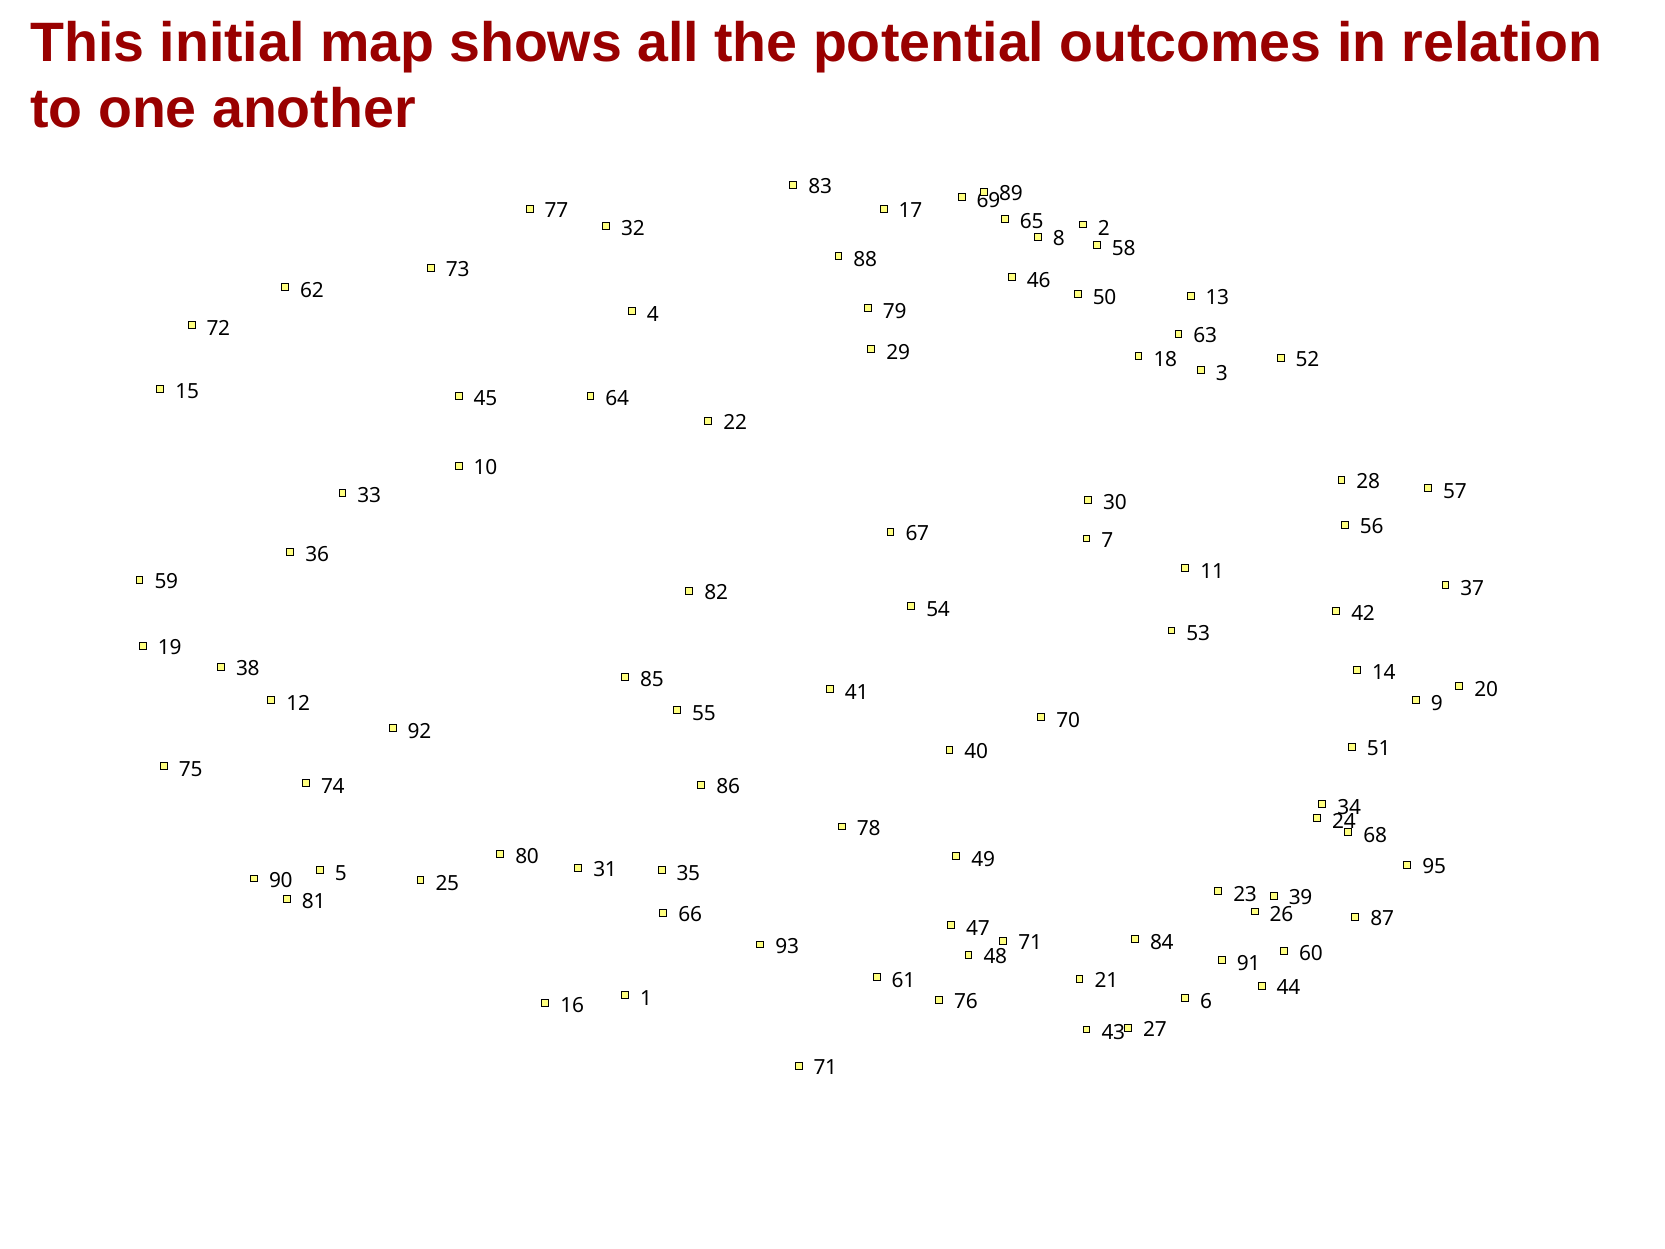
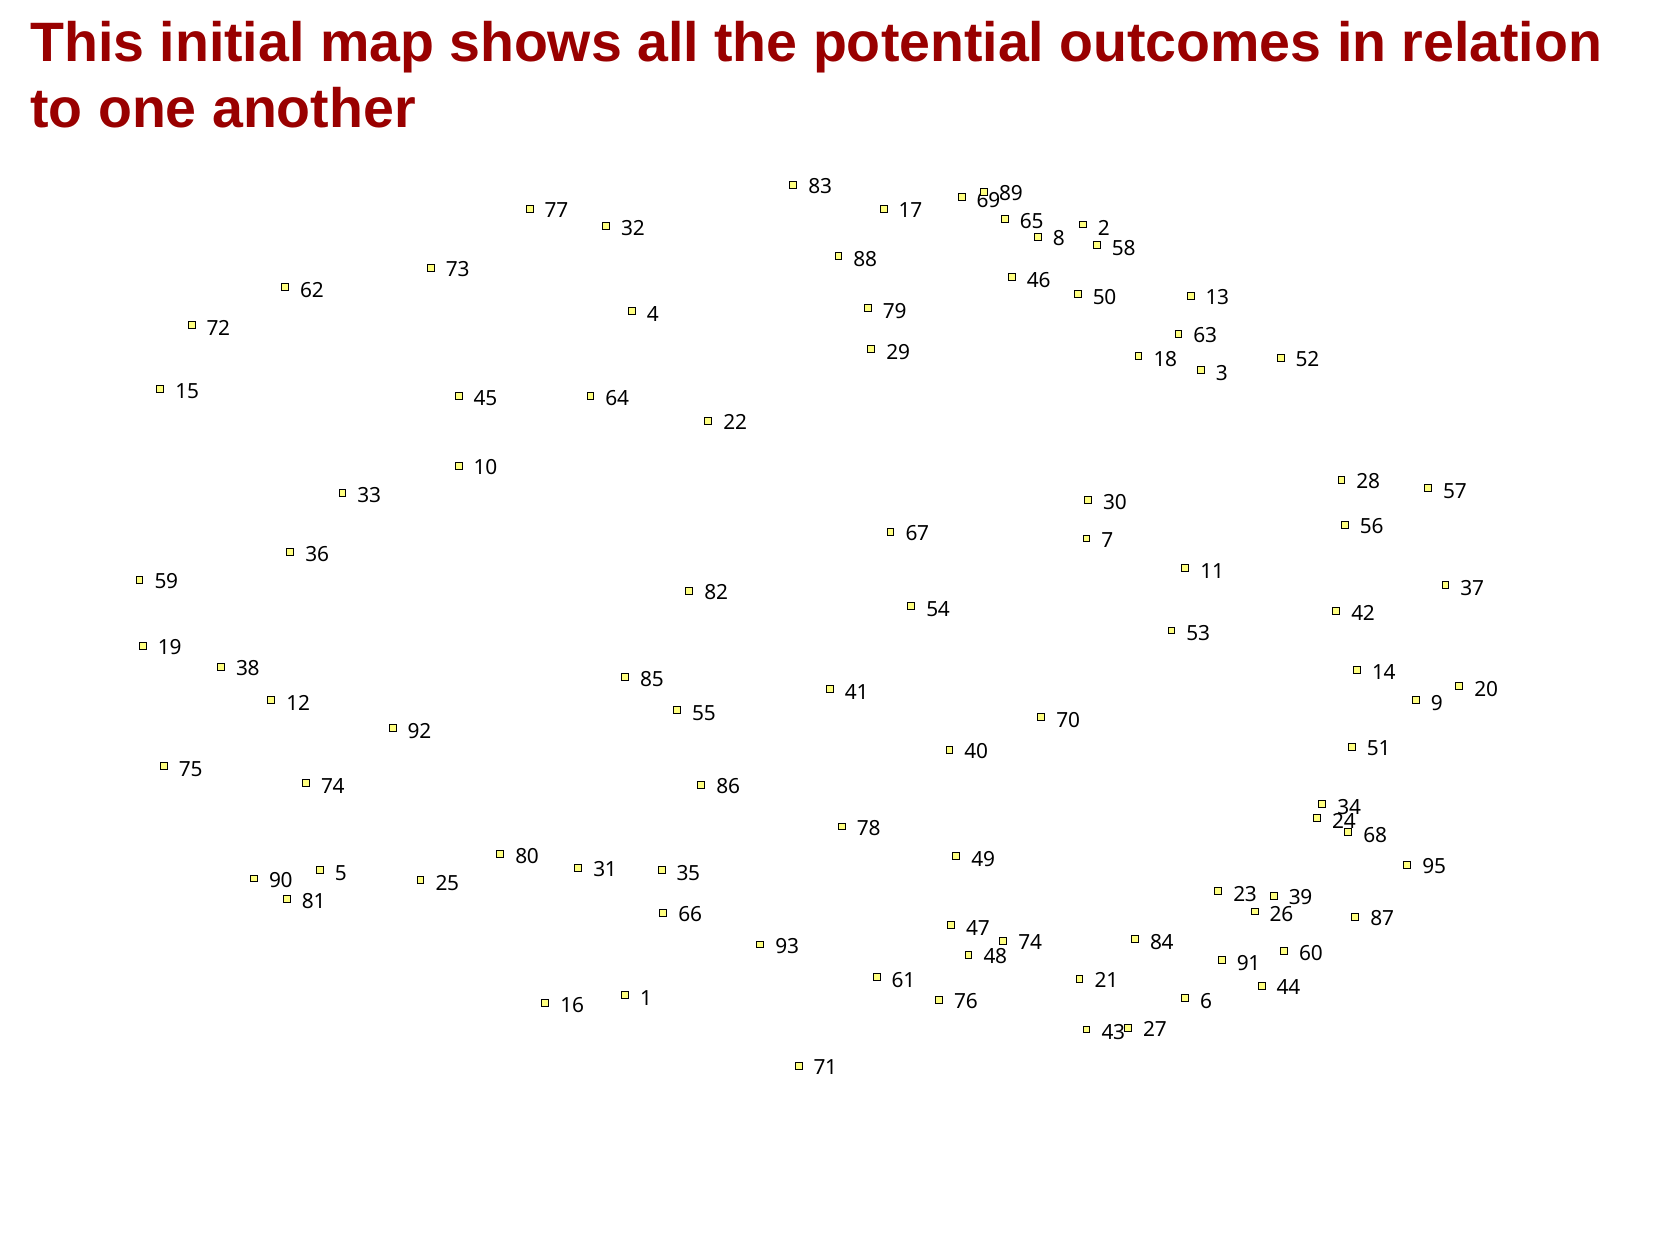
93 71: 71 -> 74
